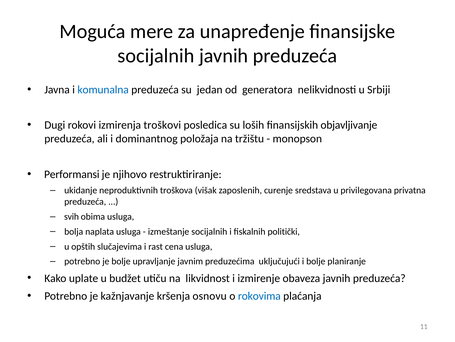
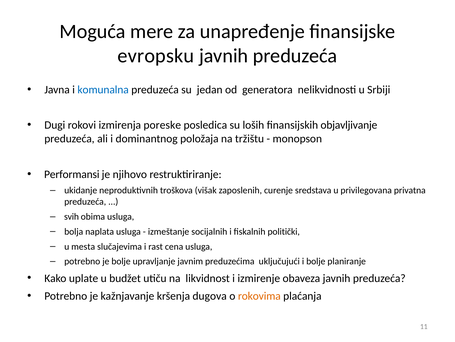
socijalnih at (156, 56): socijalnih -> evropsku
troškovi: troškovi -> poreske
opštih: opštih -> mesta
osnovu: osnovu -> dugova
rokovima colour: blue -> orange
